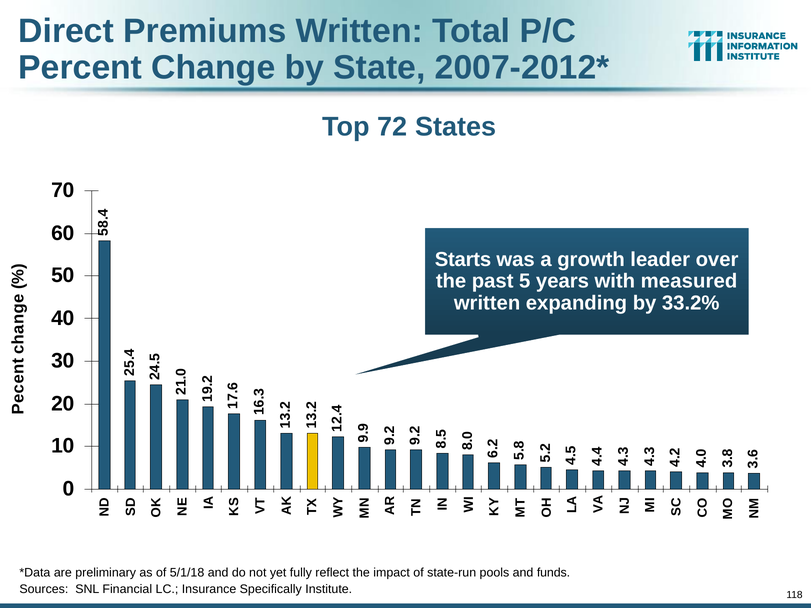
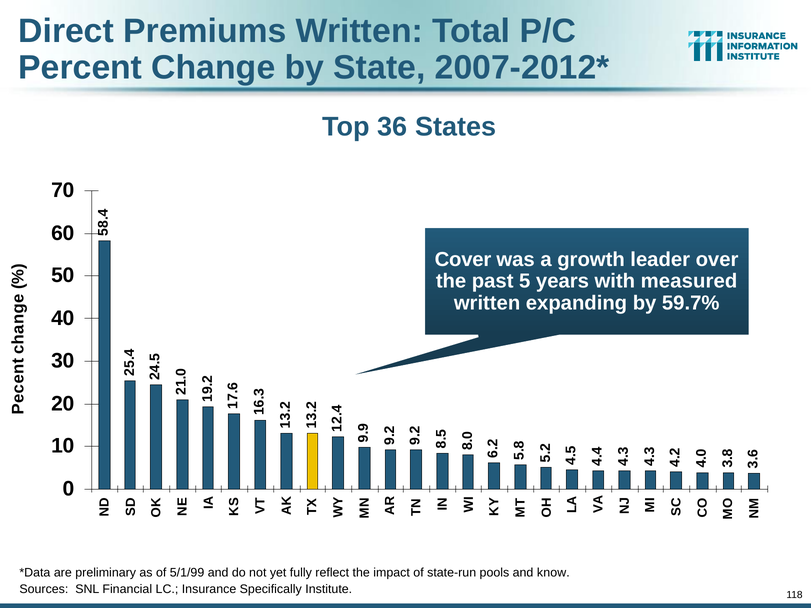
72: 72 -> 36
Starts: Starts -> Cover
33.2%: 33.2% -> 59.7%
5/1/18: 5/1/18 -> 5/1/99
funds: funds -> know
